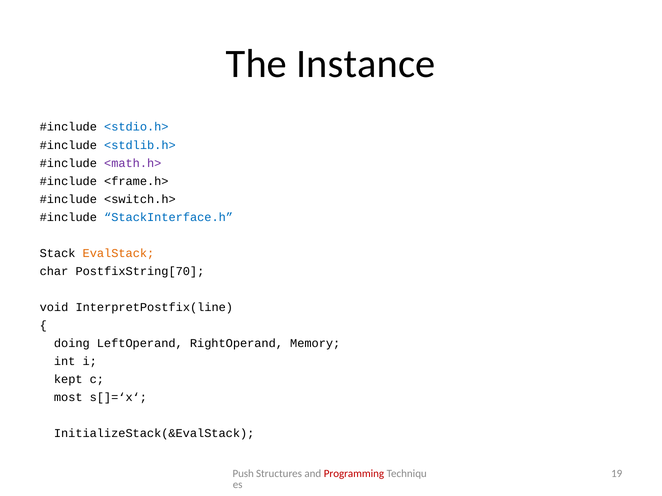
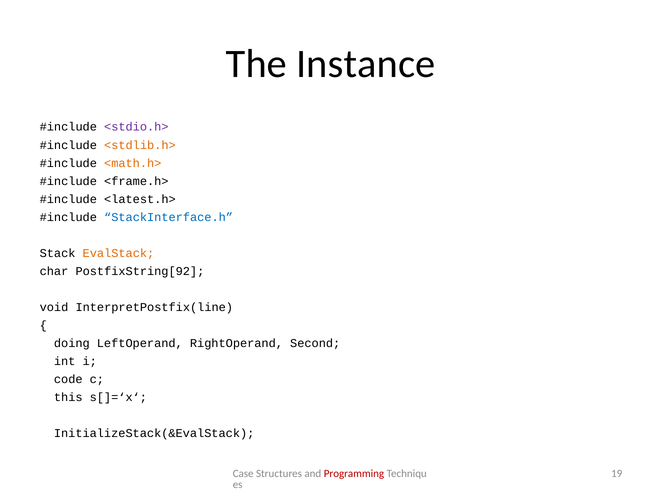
<stdio.h> colour: blue -> purple
<stdlib.h> colour: blue -> orange
<math.h> colour: purple -> orange
<switch.h>: <switch.h> -> <latest.h>
PostfixString[70: PostfixString[70 -> PostfixString[92
Memory: Memory -> Second
kept: kept -> code
most: most -> this
Push: Push -> Case
